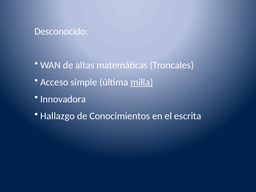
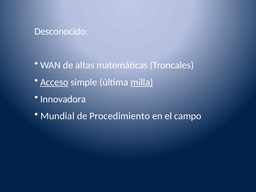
Acceso underline: none -> present
Hallazgo: Hallazgo -> Mundial
Conocimientos: Conocimientos -> Procedimiento
escrita: escrita -> campo
